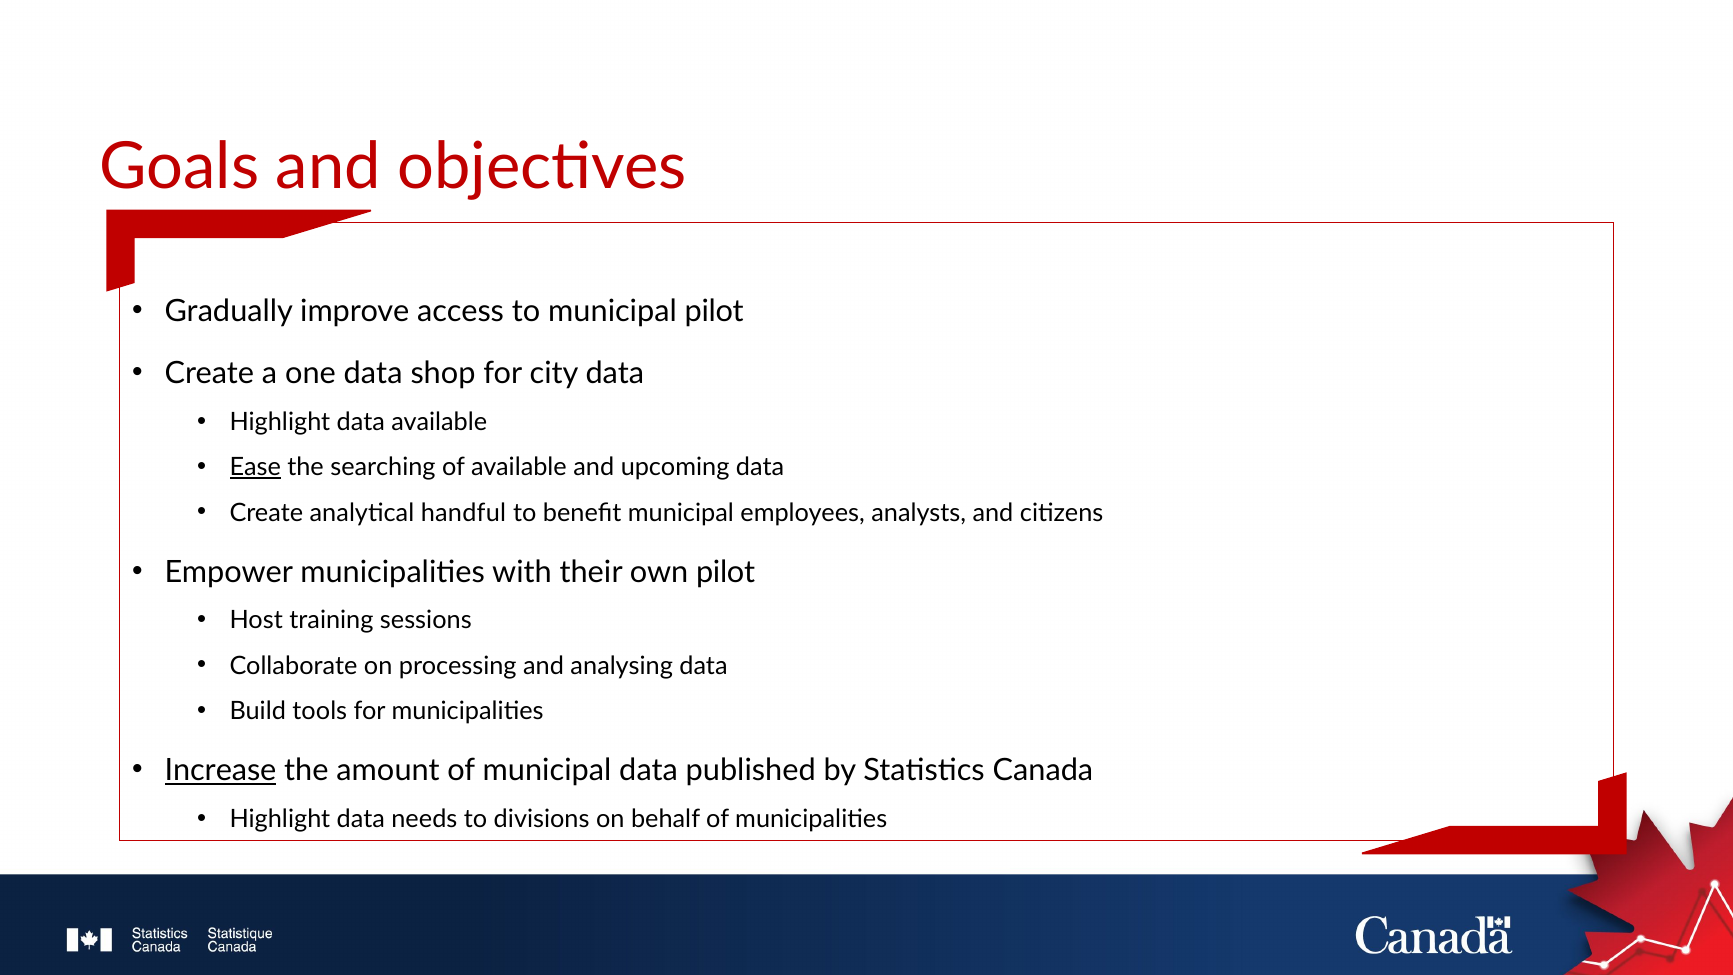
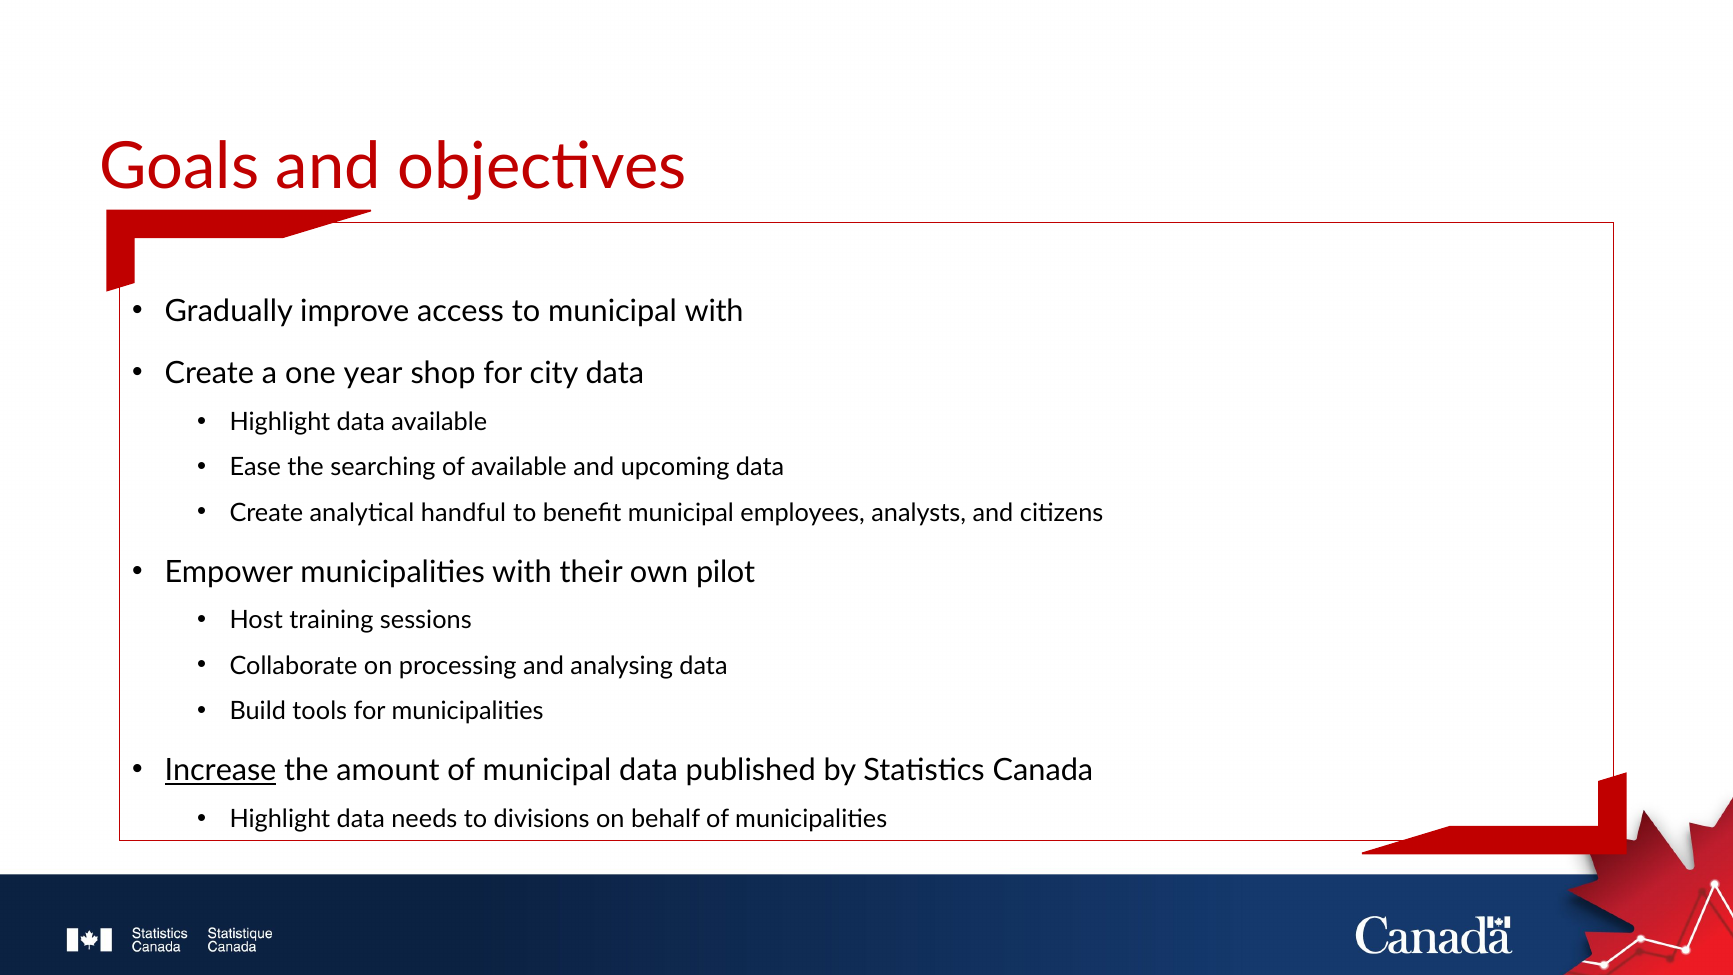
municipal pilot: pilot -> with
one data: data -> year
Ease underline: present -> none
